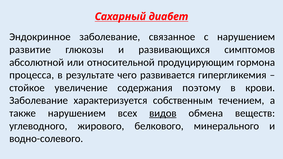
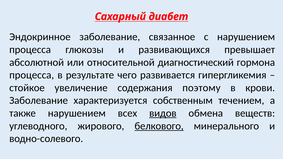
развитие at (30, 50): развитие -> процесса
симптомов: симптомов -> превышает
продуцирующим: продуцирующим -> диагностический
белкового underline: none -> present
